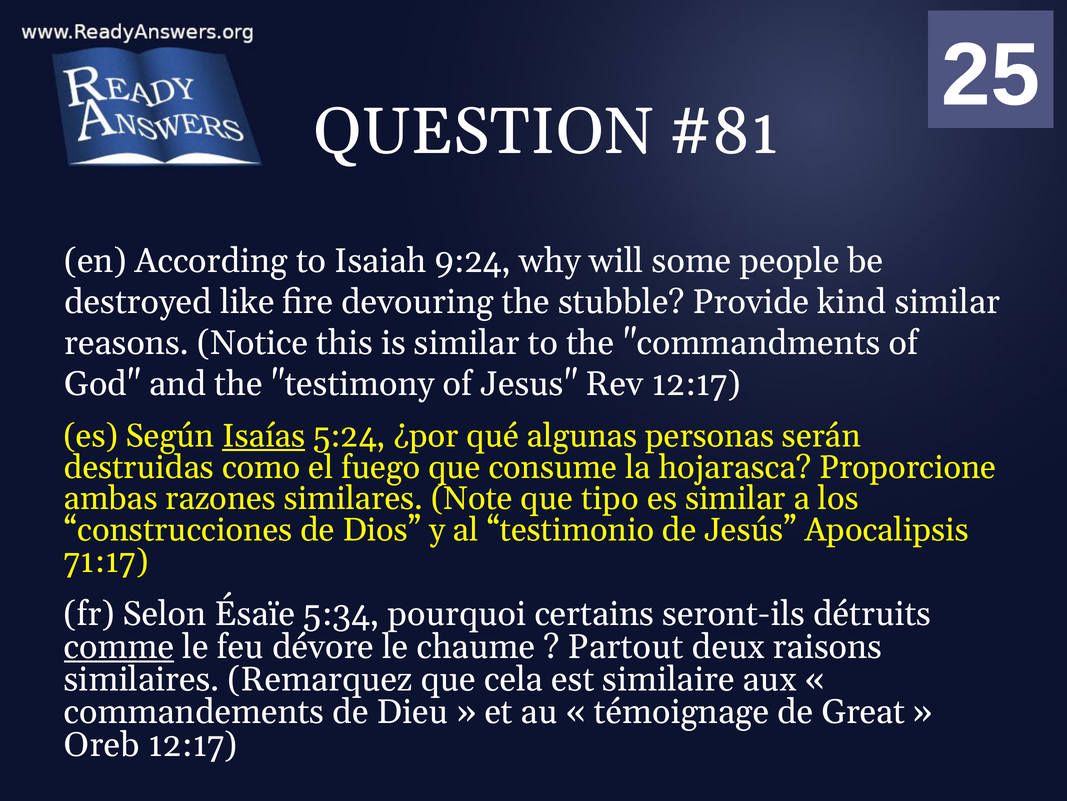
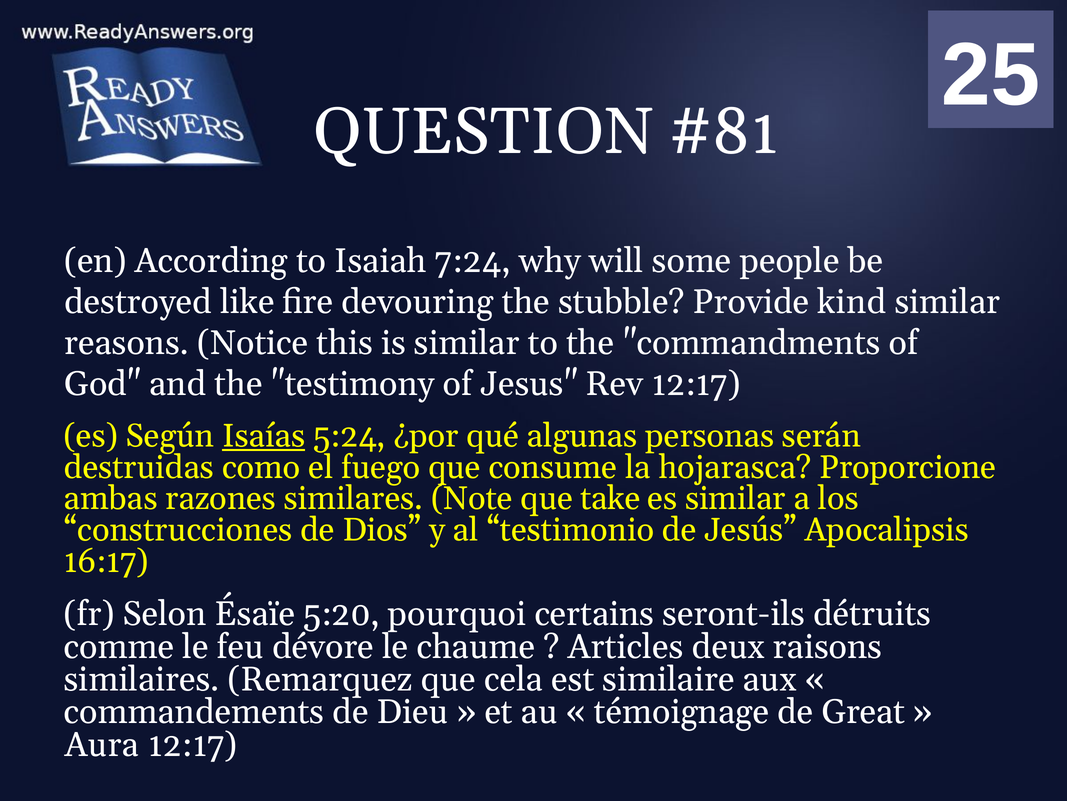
9:24: 9:24 -> 7:24
tipo: tipo -> take
71:17: 71:17 -> 16:17
5:34: 5:34 -> 5:20
comme underline: present -> none
Partout: Partout -> Articles
Oreb: Oreb -> Aura
